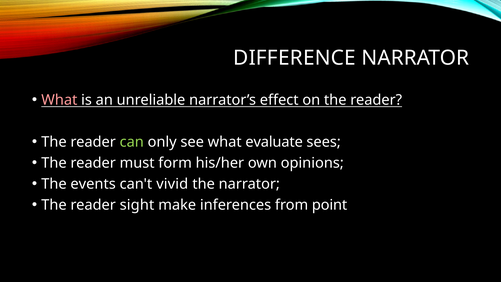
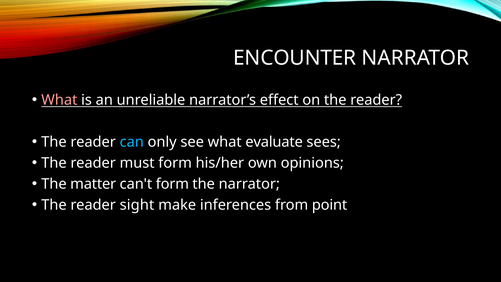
DIFFERENCE: DIFFERENCE -> ENCOUNTER
can colour: light green -> light blue
events: events -> matter
can't vivid: vivid -> form
